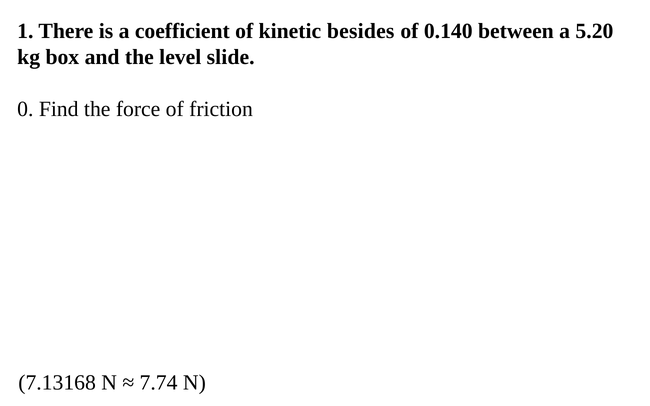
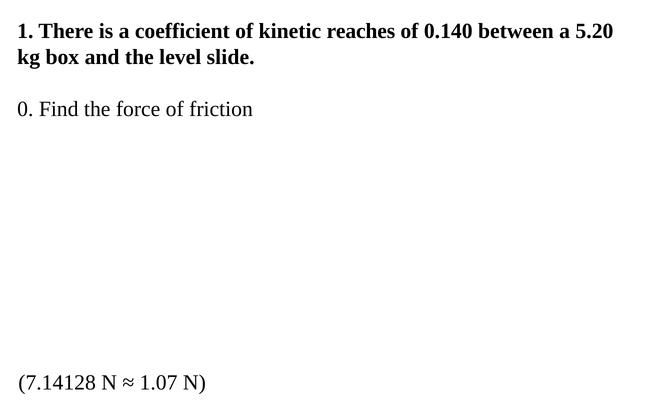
besides: besides -> reaches
7.13168: 7.13168 -> 7.14128
7.74: 7.74 -> 1.07
